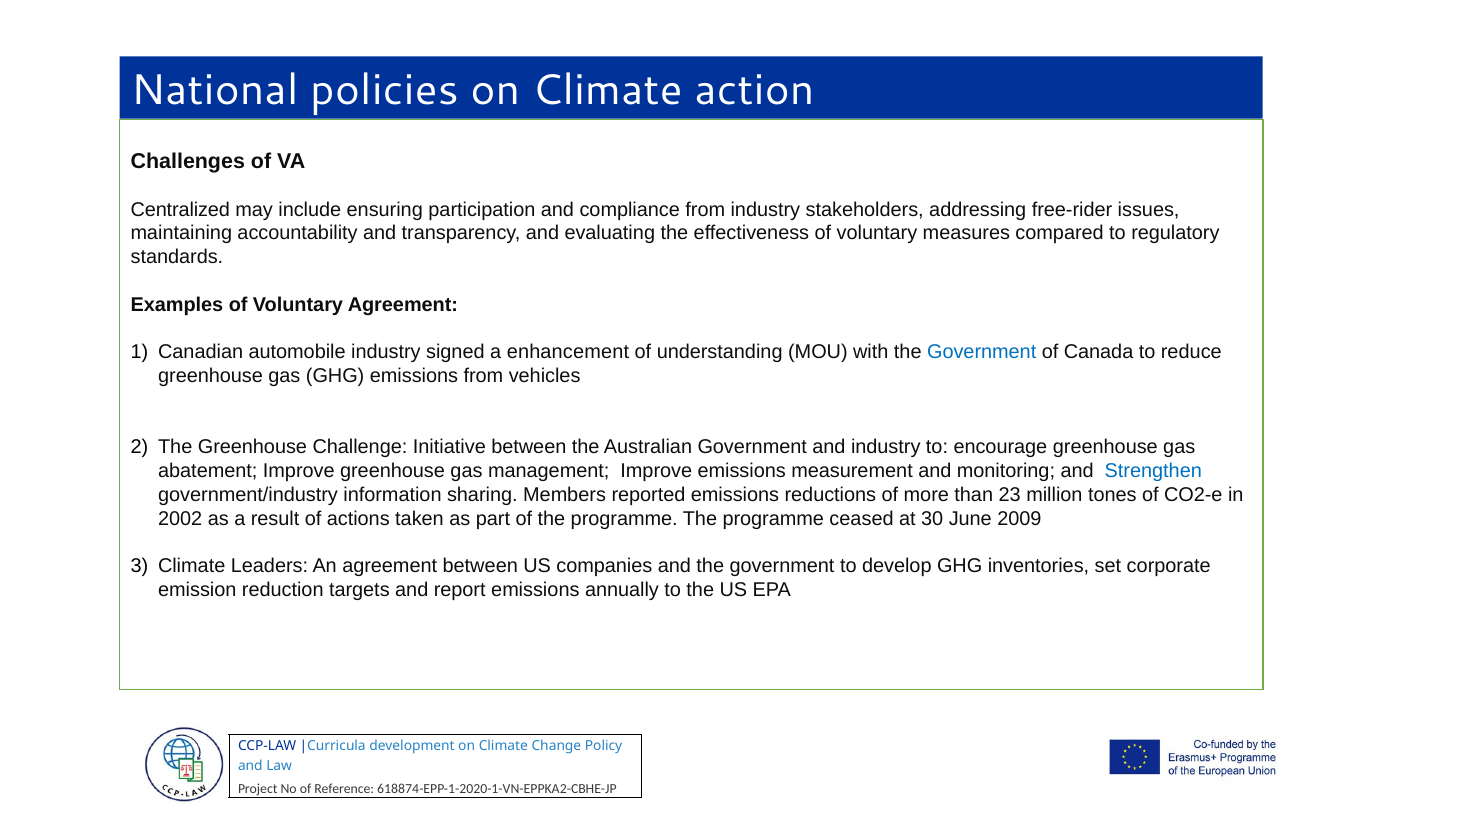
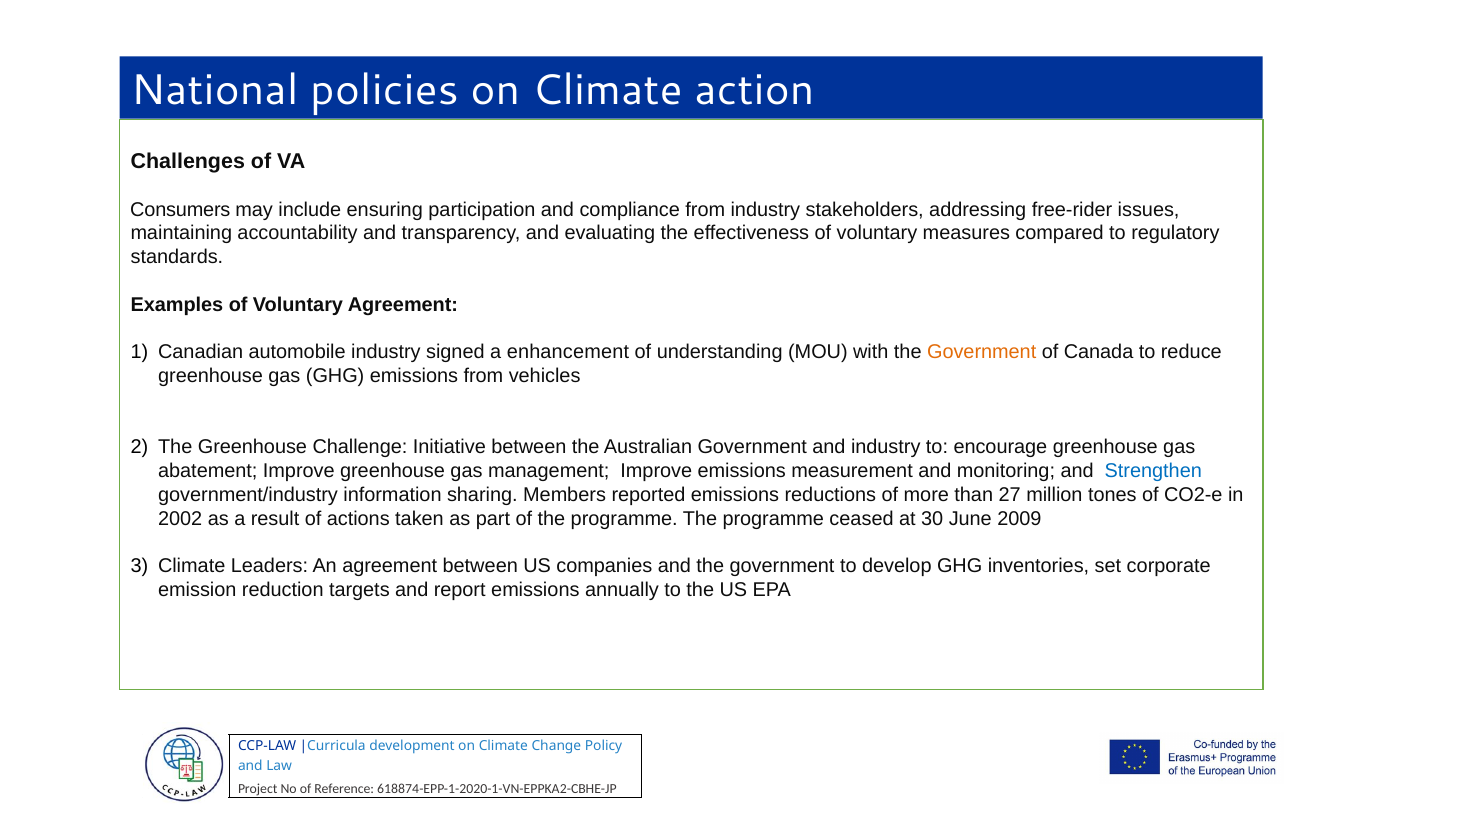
Centralized: Centralized -> Consumers
Government at (982, 352) colour: blue -> orange
23: 23 -> 27
